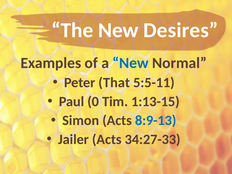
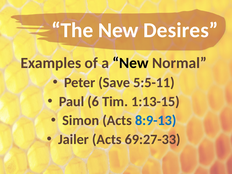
New at (131, 63) colour: blue -> black
That: That -> Save
0: 0 -> 6
34:27-33: 34:27-33 -> 69:27-33
